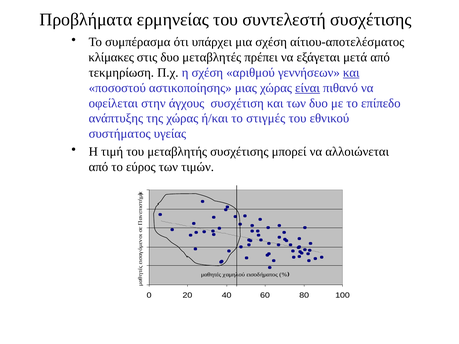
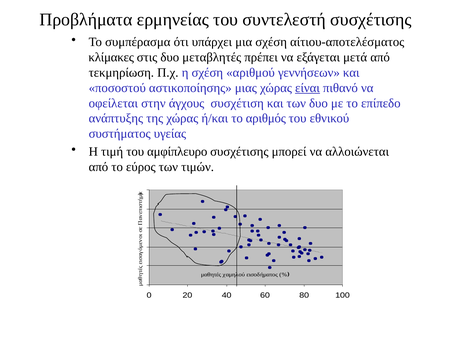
και at (351, 73) underline: present -> none
στιγμές: στιγμές -> αριθμός
μεταβλητής: μεταβλητής -> αμφίπλευρο
